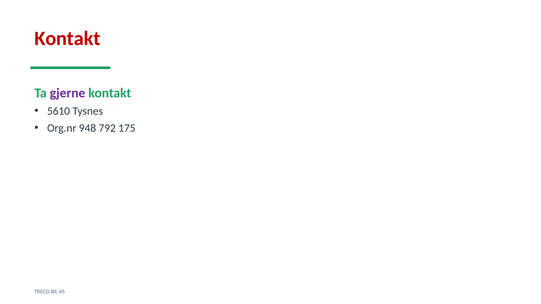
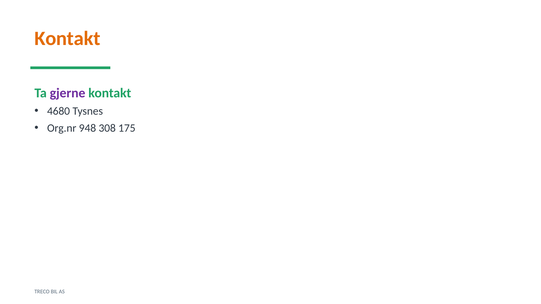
Kontakt at (67, 39) colour: red -> orange
5610: 5610 -> 4680
792: 792 -> 308
